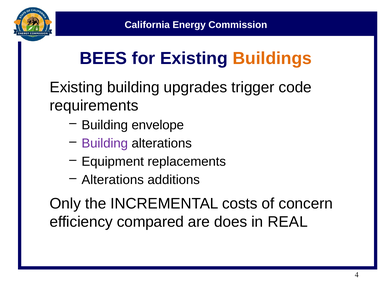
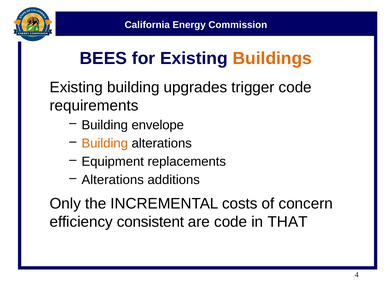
Building at (105, 143) colour: purple -> orange
compared: compared -> consistent
are does: does -> code
REAL: REAL -> THAT
